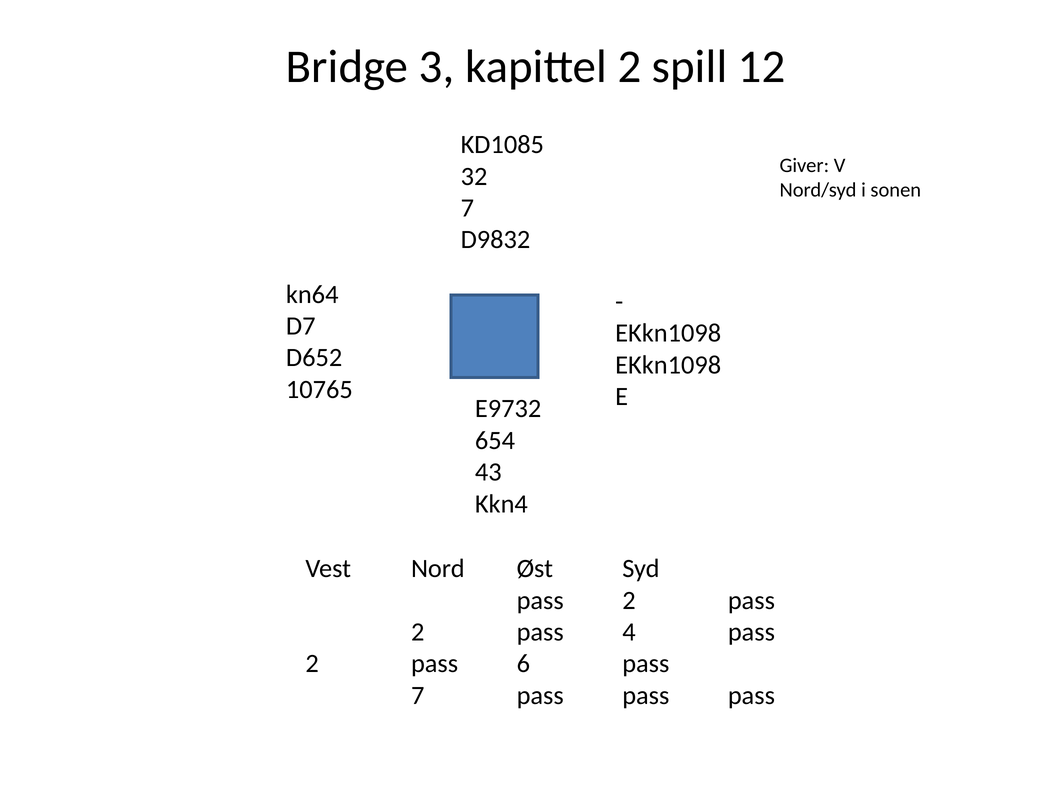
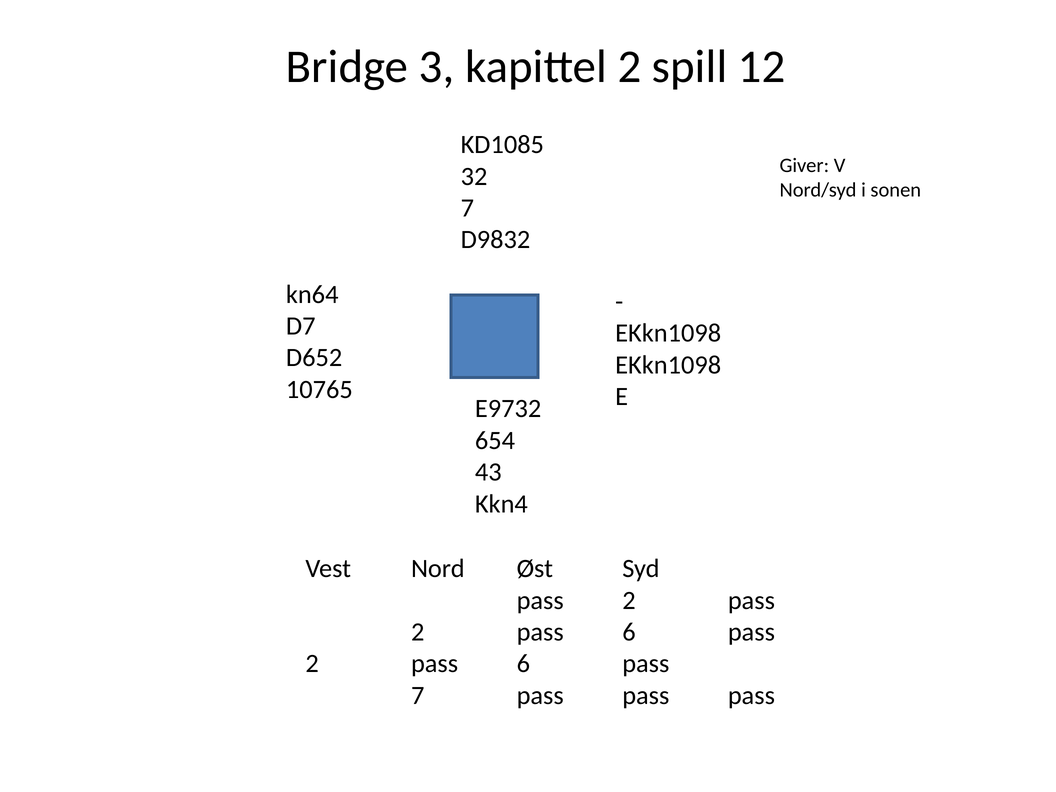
4 at (629, 632): 4 -> 6
